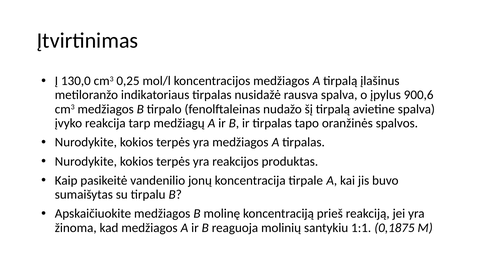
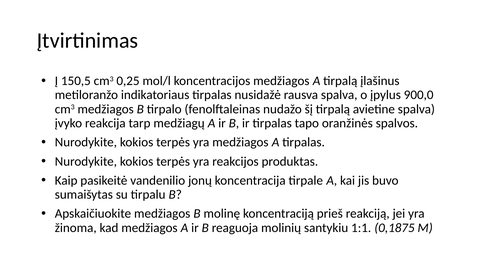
130,0: 130,0 -> 150,5
900,6: 900,6 -> 900,0
